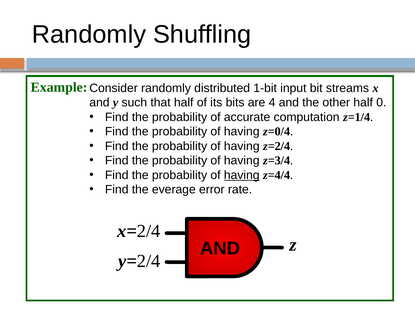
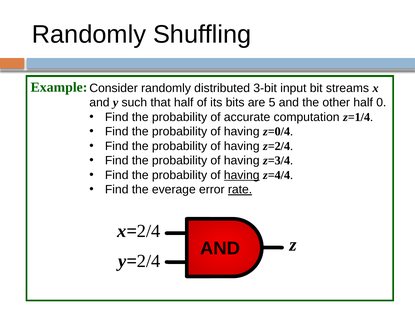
1-bit: 1-bit -> 3-bit
4: 4 -> 5
rate underline: none -> present
